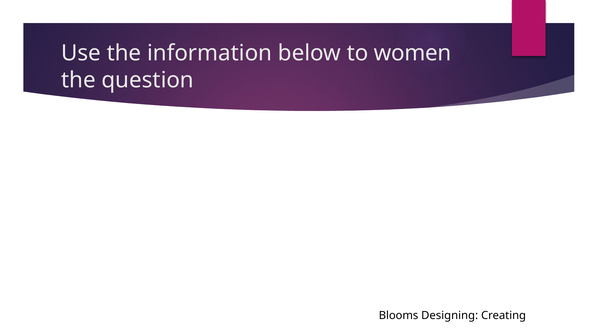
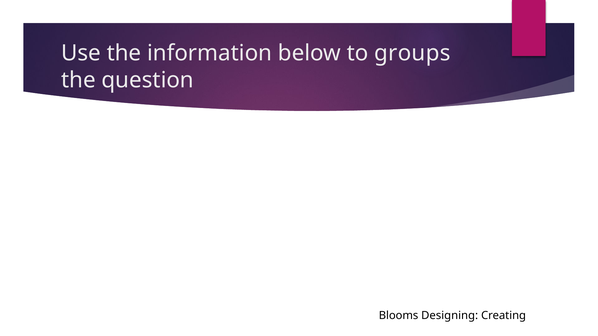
women: women -> groups
